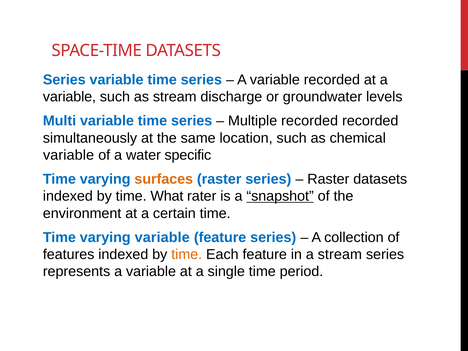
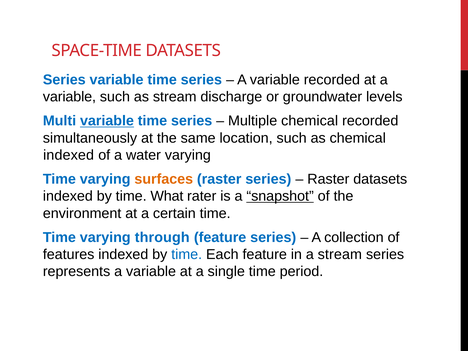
variable at (107, 121) underline: none -> present
Multiple recorded: recorded -> chemical
variable at (69, 155): variable -> indexed
water specific: specific -> varying
varying variable: variable -> through
time at (187, 254) colour: orange -> blue
